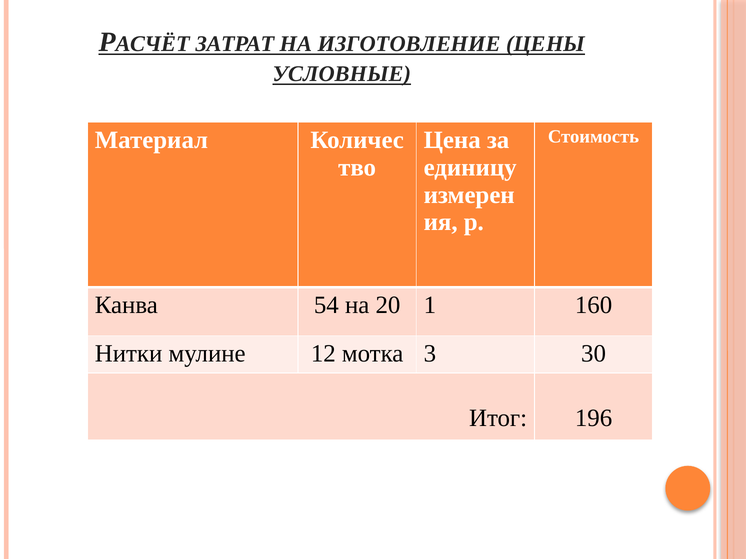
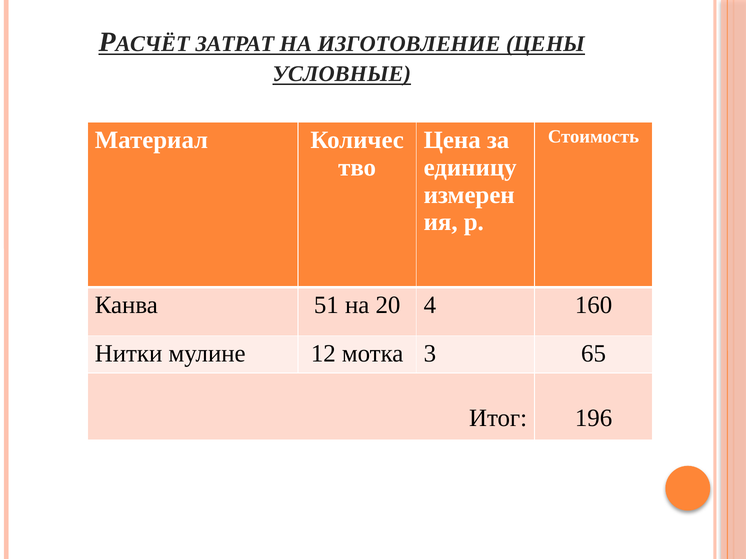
54: 54 -> 51
1: 1 -> 4
30: 30 -> 65
